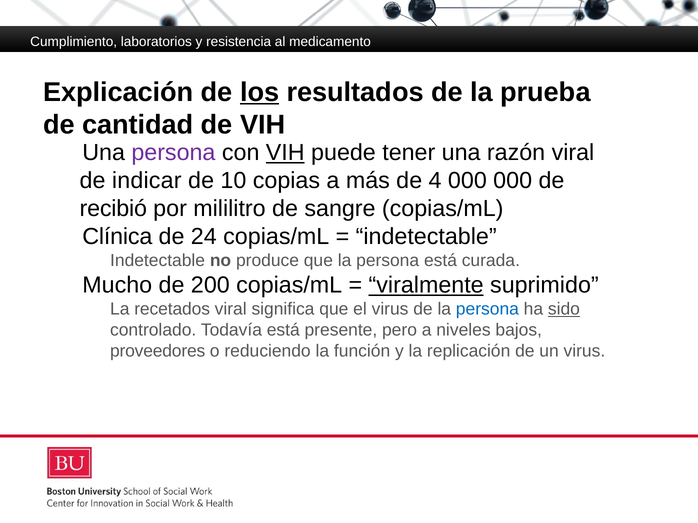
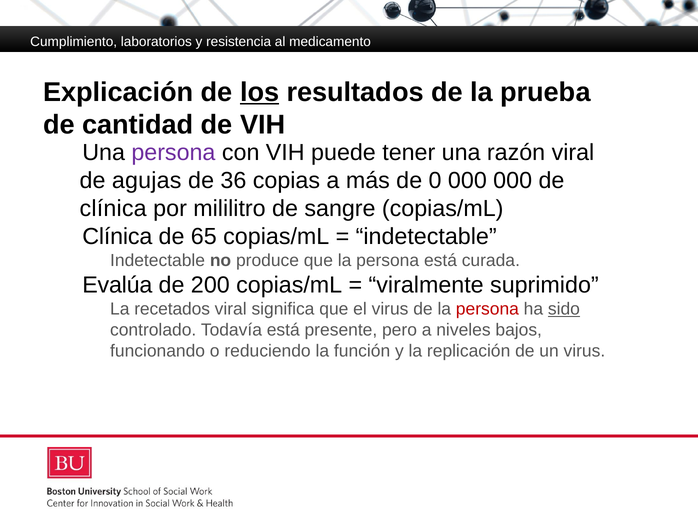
VIH at (285, 153) underline: present -> none
indicar: indicar -> agujas
10: 10 -> 36
4: 4 -> 0
recibió at (113, 209): recibió -> clínica
24: 24 -> 65
Mucho: Mucho -> Evalúa
viralmente underline: present -> none
persona at (487, 309) colour: blue -> red
proveedores: proveedores -> funcionando
